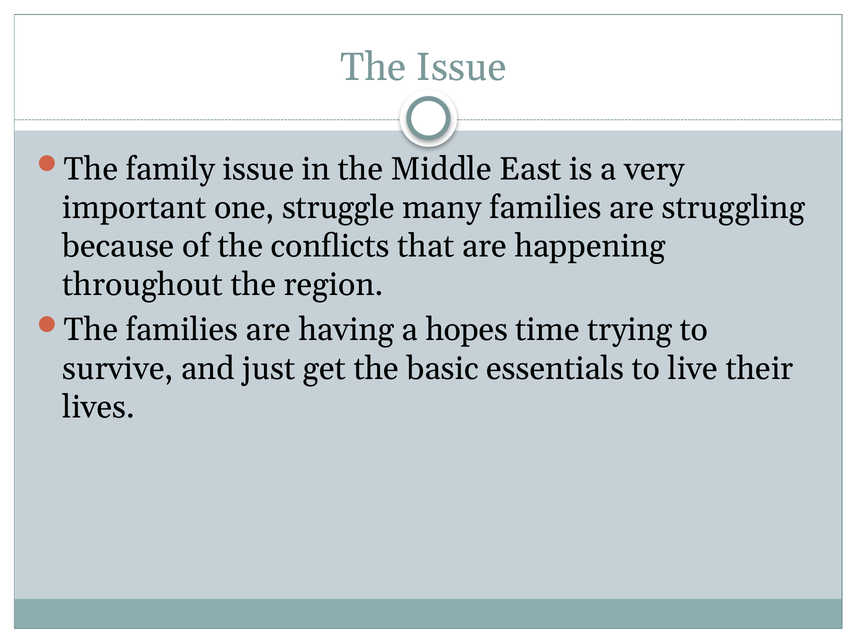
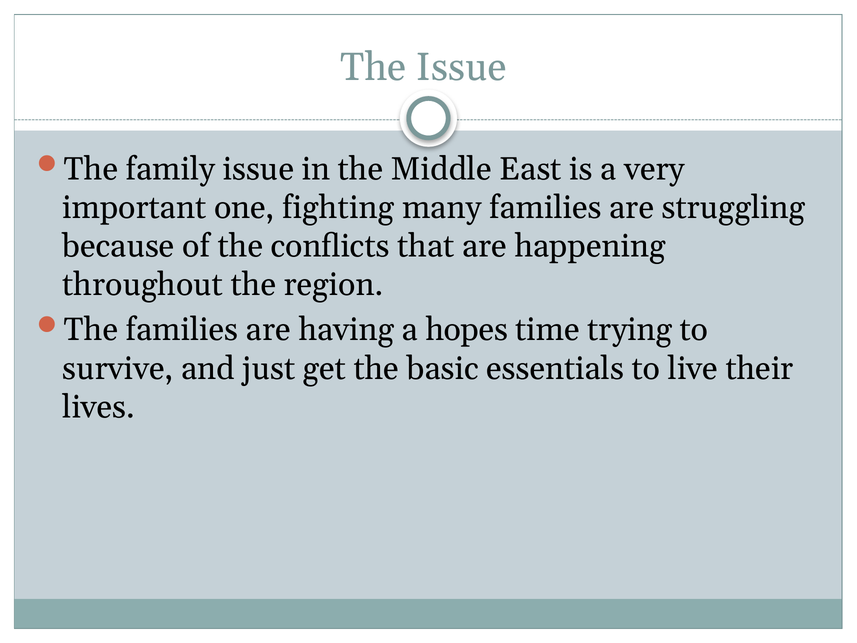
struggle: struggle -> fighting
